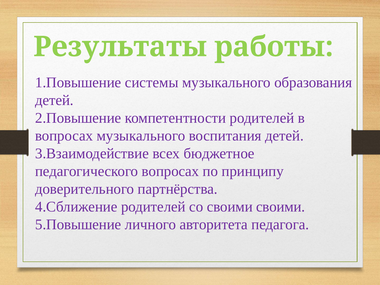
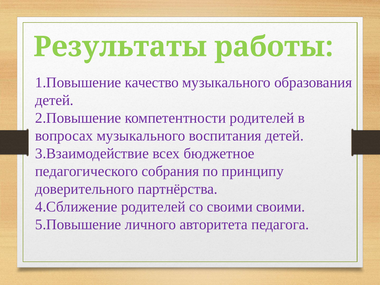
системы: системы -> качество
педагогического вопросах: вопросах -> собрания
